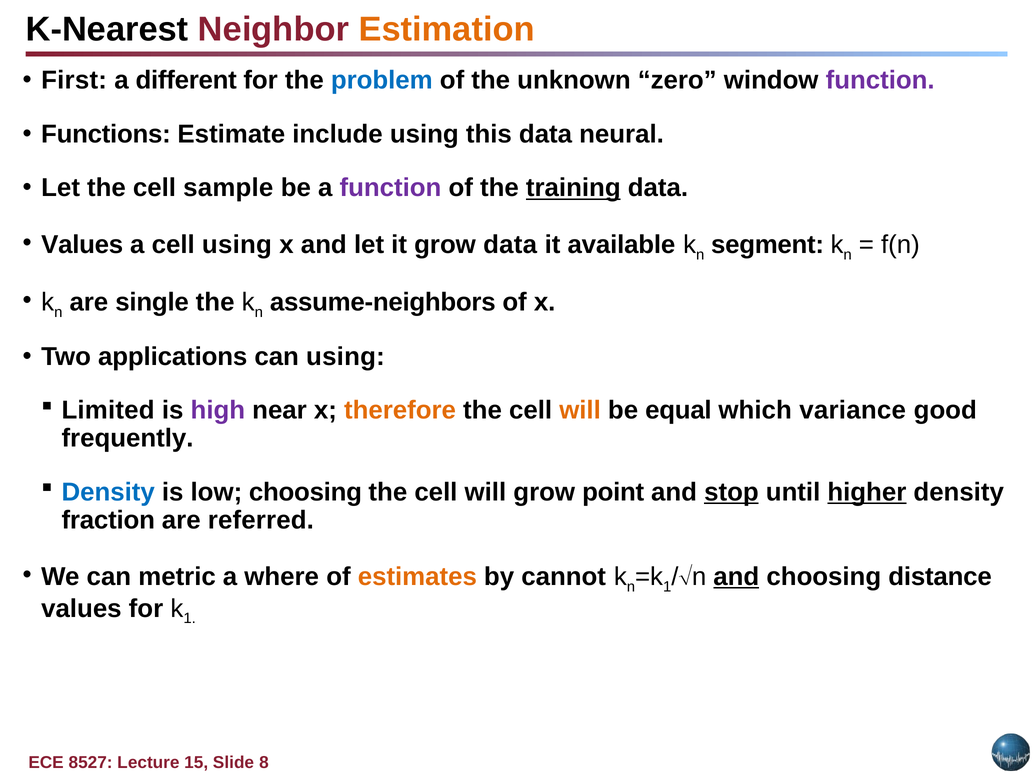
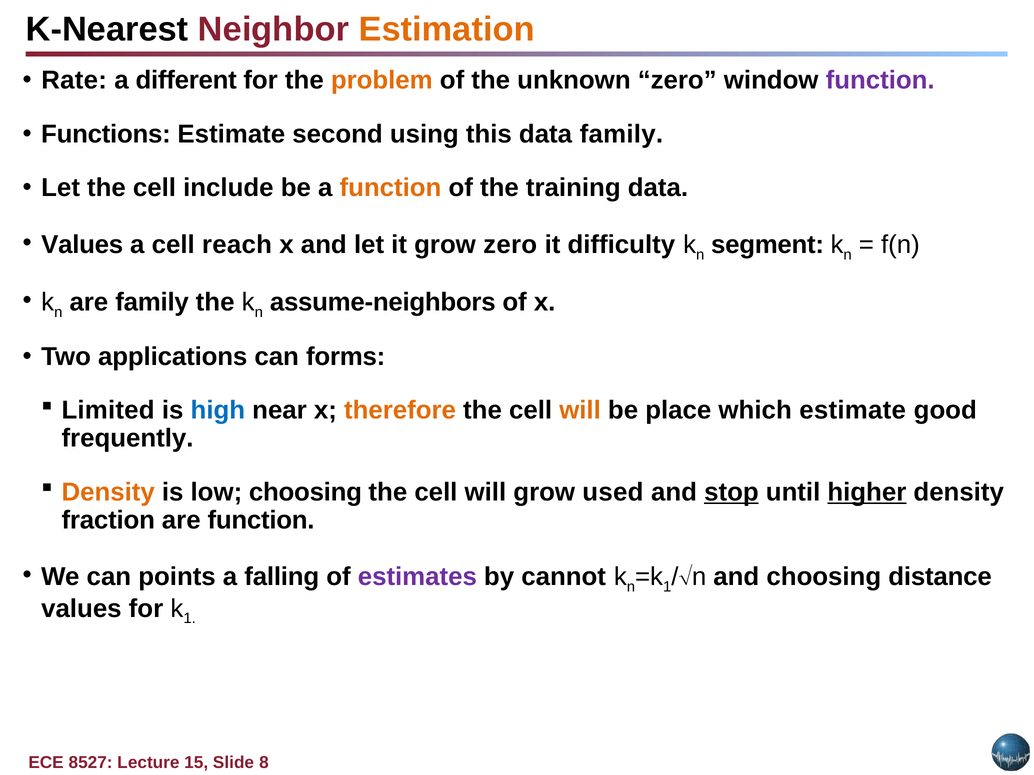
First: First -> Rate
problem colour: blue -> orange
include: include -> second
data neural: neural -> family
sample: sample -> include
function at (390, 188) colour: purple -> orange
training underline: present -> none
cell using: using -> reach
grow data: data -> zero
available: available -> difficulty
are single: single -> family
can using: using -> forms
high colour: purple -> blue
equal: equal -> place
which variance: variance -> estimate
Density at (108, 492) colour: blue -> orange
point: point -> used
are referred: referred -> function
metric: metric -> points
where: where -> falling
estimates colour: orange -> purple
and at (736, 577) underline: present -> none
